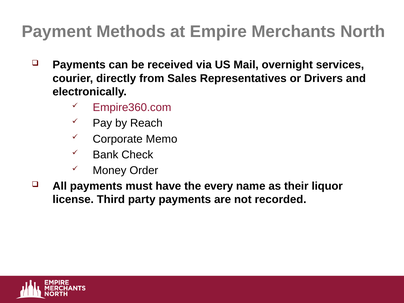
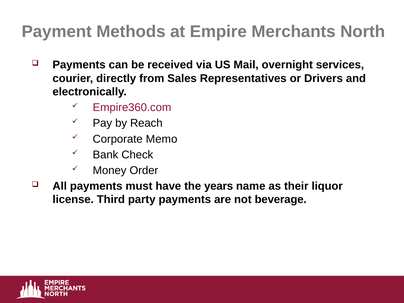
every: every -> years
recorded: recorded -> beverage
